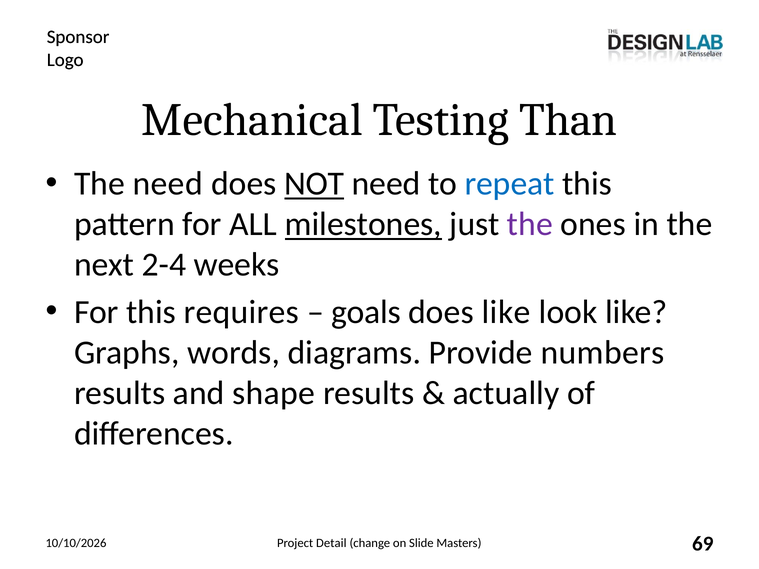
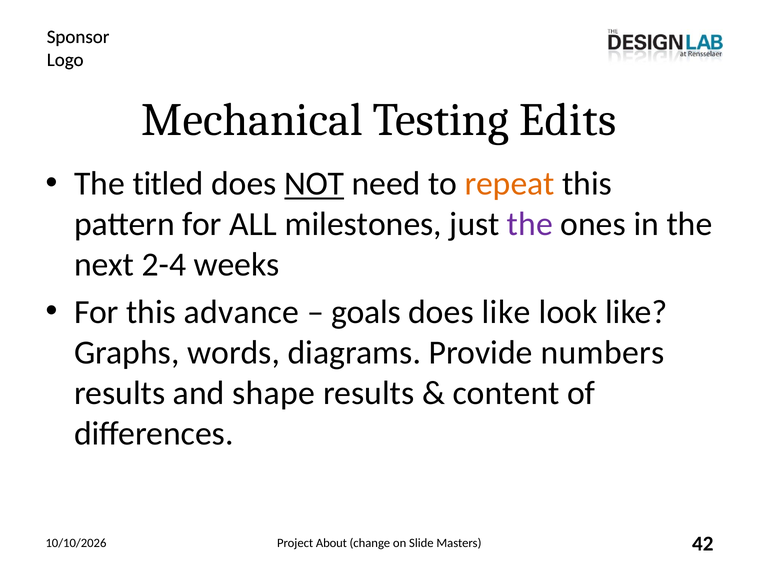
Than: Than -> Edits
The need: need -> titled
repeat colour: blue -> orange
milestones underline: present -> none
requires: requires -> advance
actually: actually -> content
Detail: Detail -> About
69: 69 -> 42
